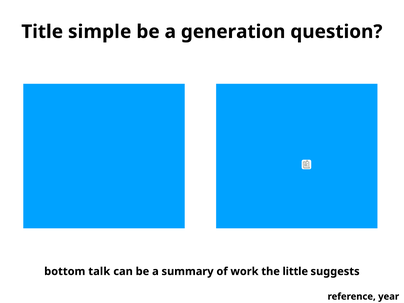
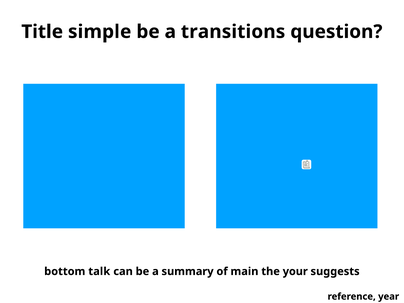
generation: generation -> transitions
work: work -> main
little: little -> your
